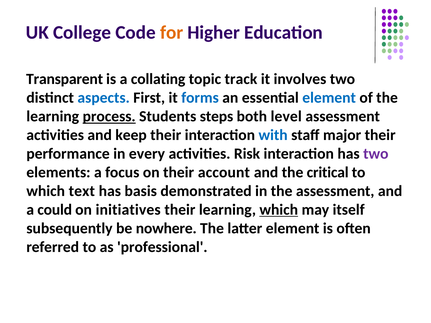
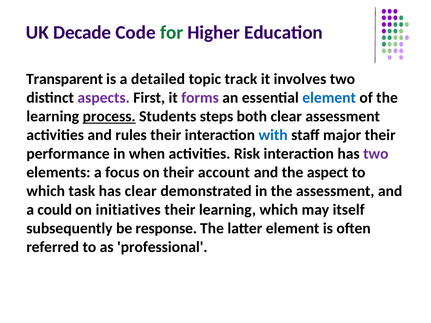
College: College -> Decade
for colour: orange -> green
collating: collating -> detailed
aspects colour: blue -> purple
forms colour: blue -> purple
both level: level -> clear
keep: keep -> rules
every: every -> when
critical: critical -> aspect
text: text -> task
has basis: basis -> clear
which at (279, 210) underline: present -> none
nowhere: nowhere -> response
